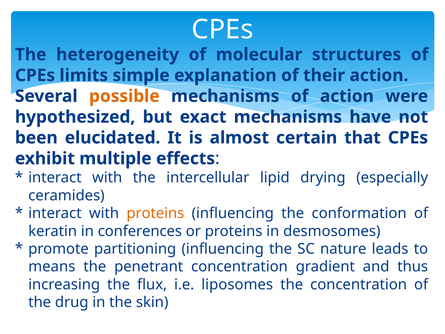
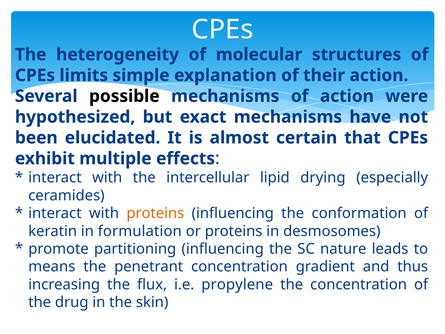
possible colour: orange -> black
conferences: conferences -> formulation
liposomes: liposomes -> propylene
